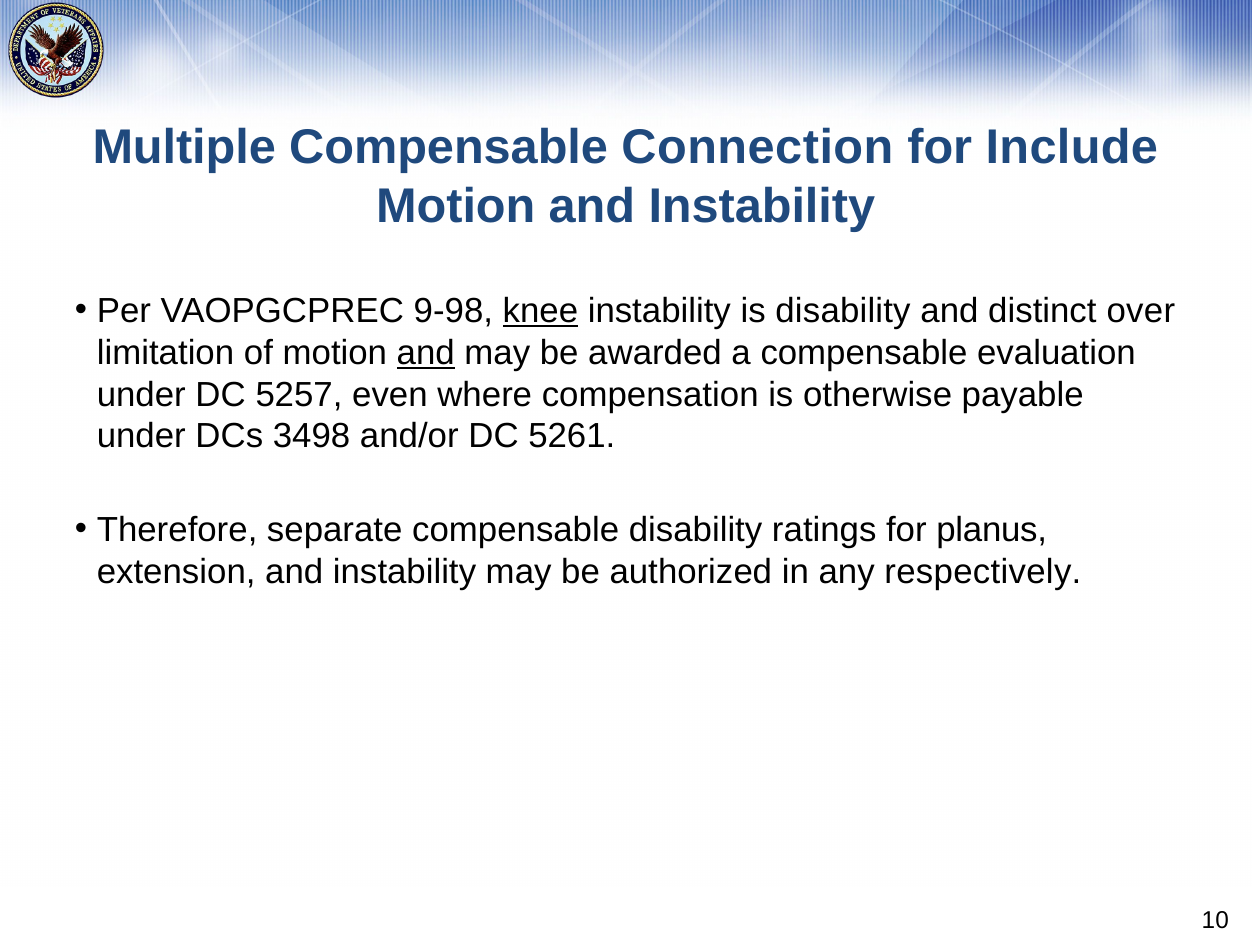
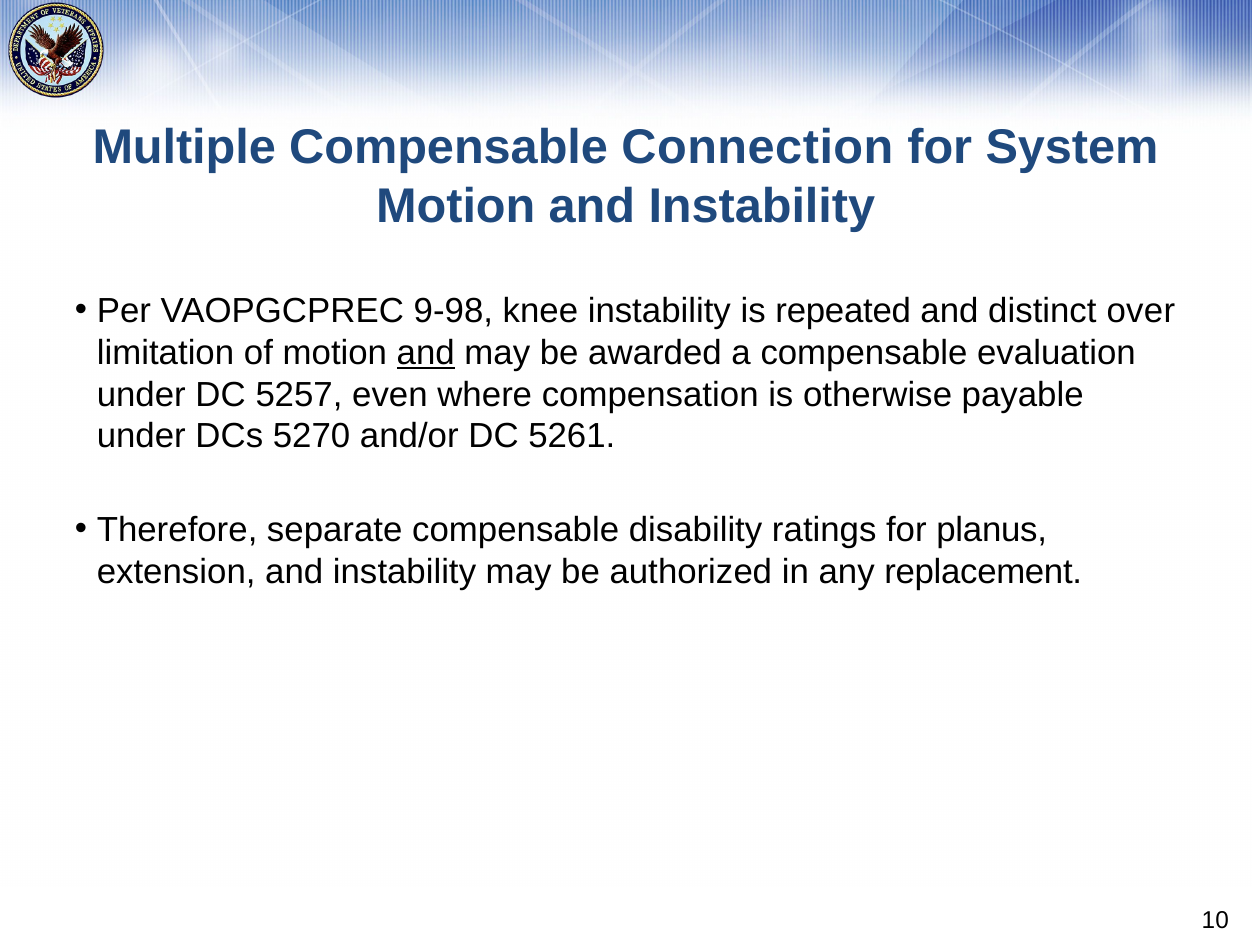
Include: Include -> System
knee underline: present -> none
is disability: disability -> repeated
3498: 3498 -> 5270
respectively: respectively -> replacement
